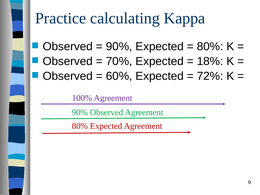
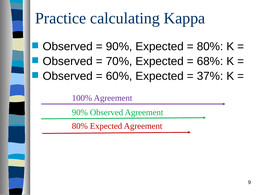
18%: 18% -> 68%
72%: 72% -> 37%
